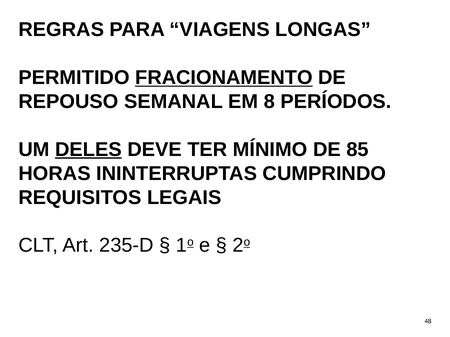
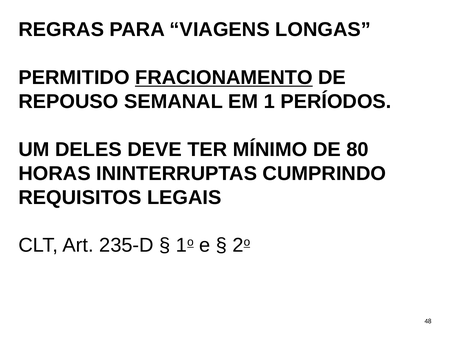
8: 8 -> 1
DELES underline: present -> none
85: 85 -> 80
